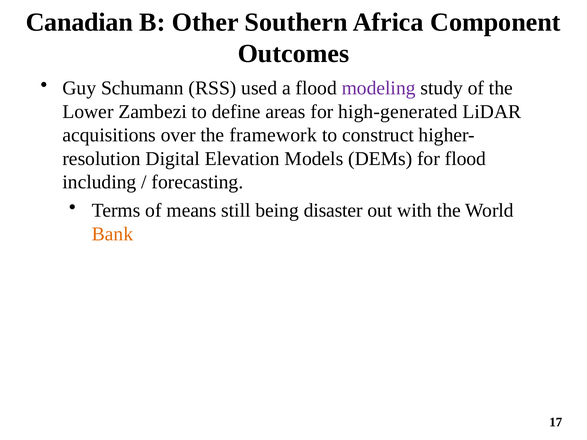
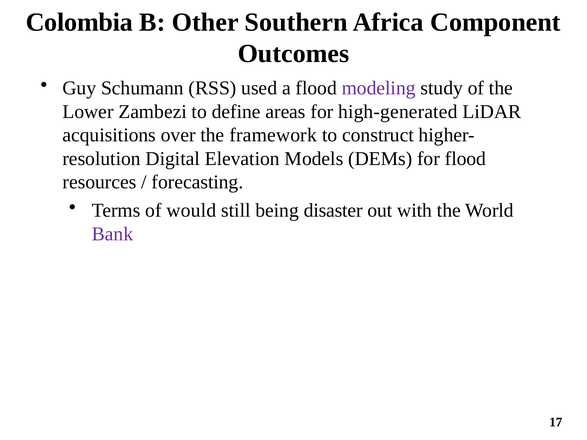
Canadian: Canadian -> Colombia
including: including -> resources
means: means -> would
Bank colour: orange -> purple
